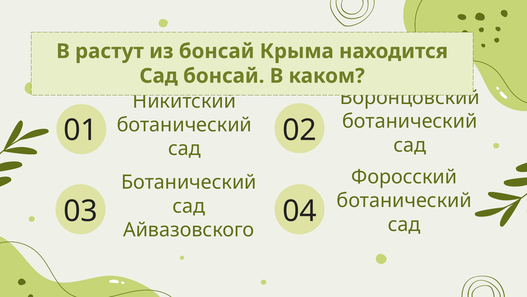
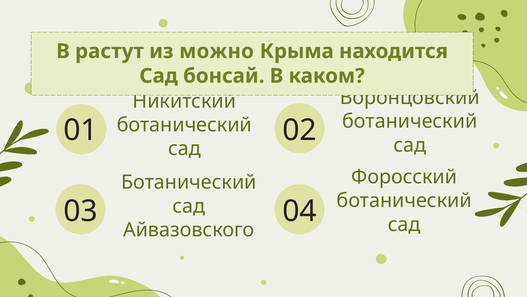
из бонсай: бонсай -> можно
